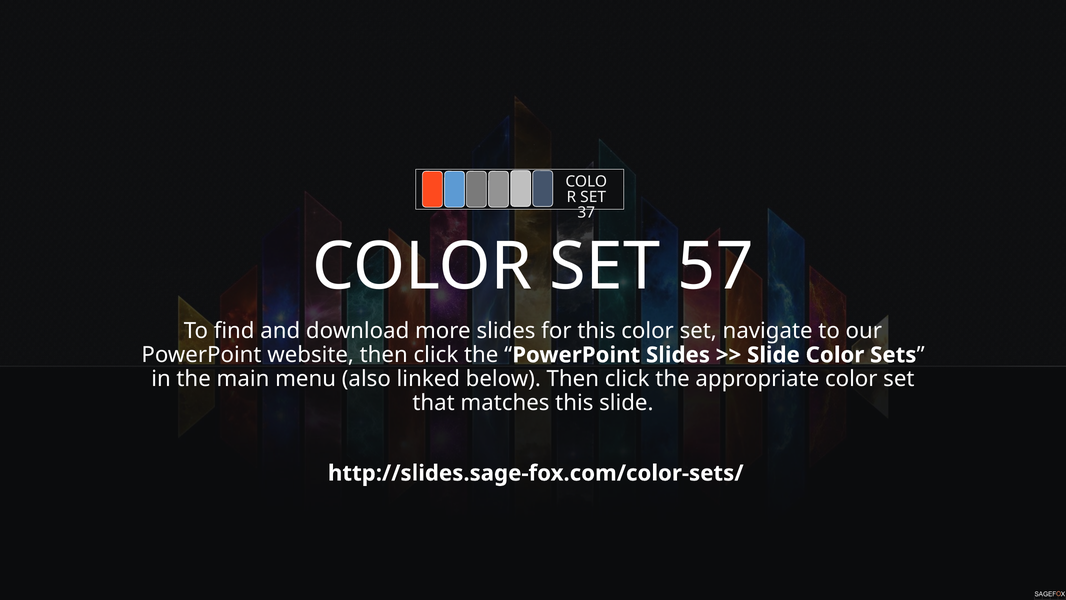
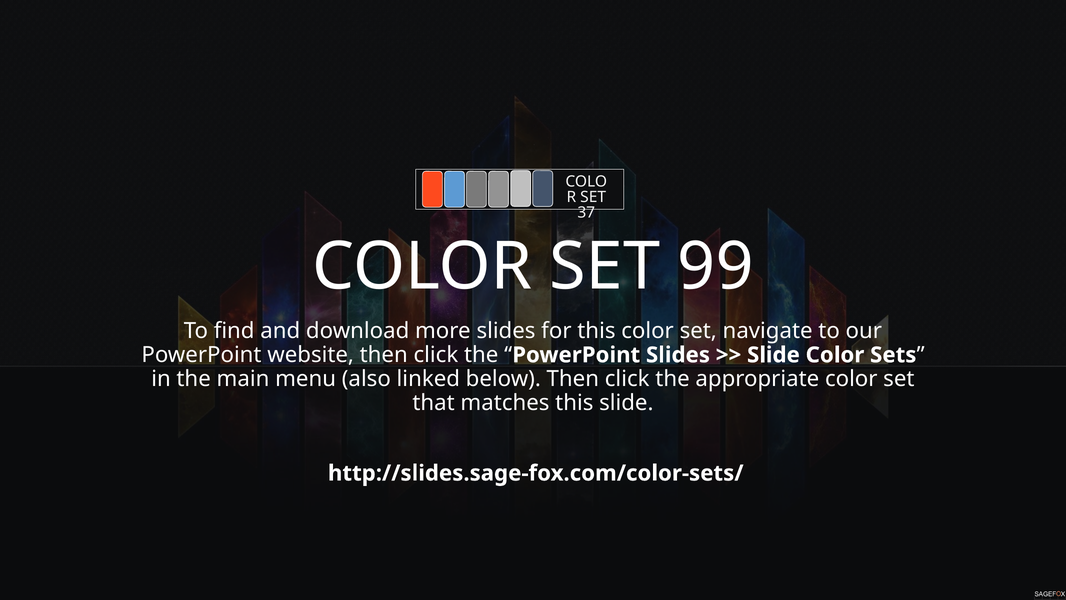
57: 57 -> 99
